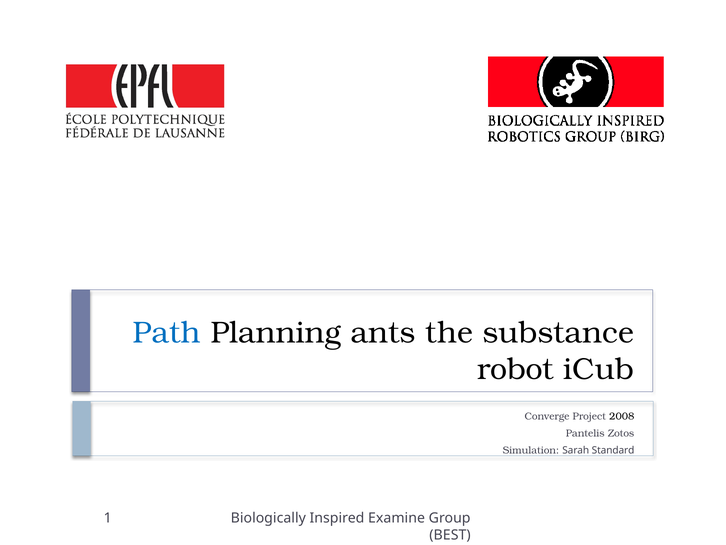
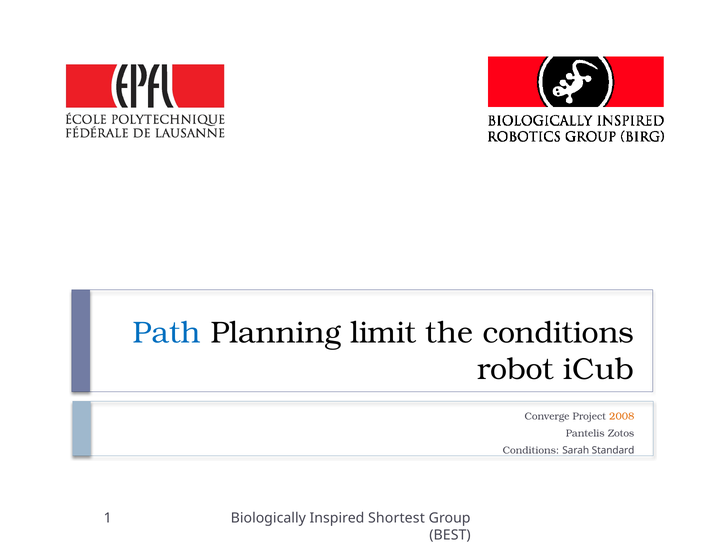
ants: ants -> limit
the substance: substance -> conditions
2008 colour: black -> orange
Simulation at (531, 450): Simulation -> Conditions
Examine: Examine -> Shortest
